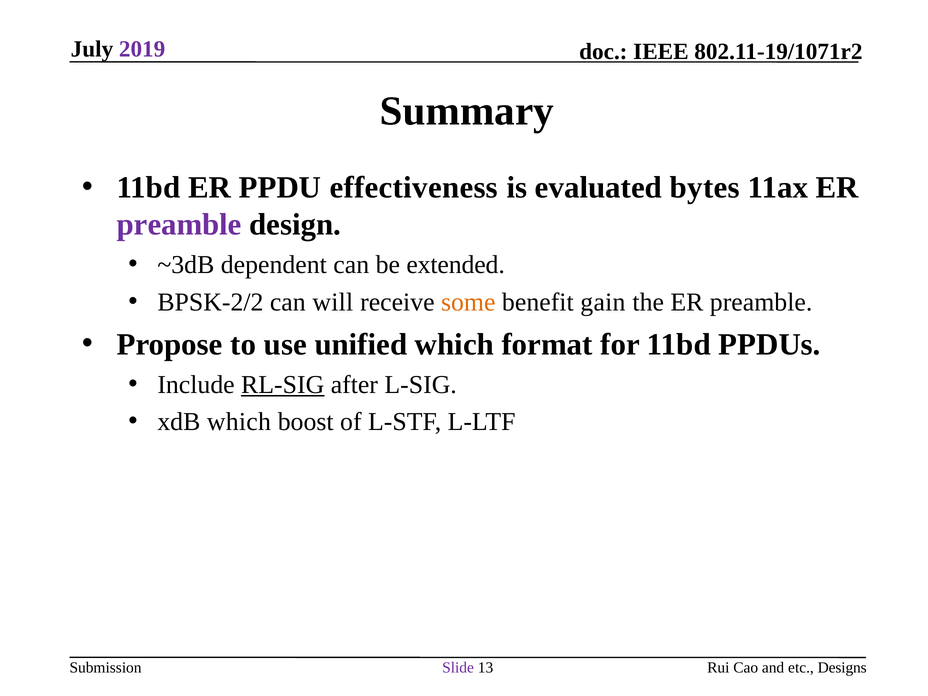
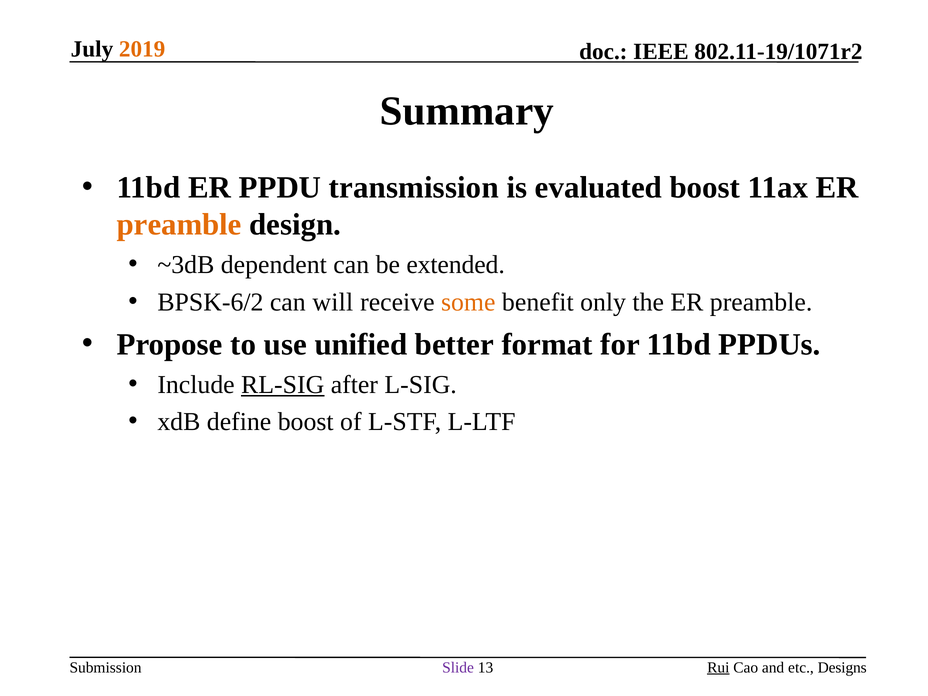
2019 colour: purple -> orange
effectiveness: effectiveness -> transmission
evaluated bytes: bytes -> boost
preamble at (179, 225) colour: purple -> orange
BPSK-2/2: BPSK-2/2 -> BPSK-6/2
gain: gain -> only
unified which: which -> better
xdB which: which -> define
Rui underline: none -> present
